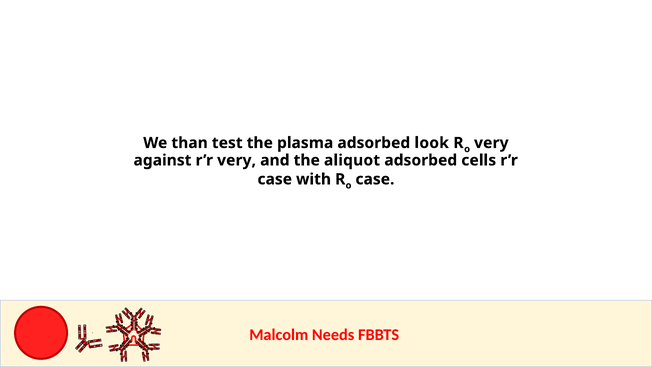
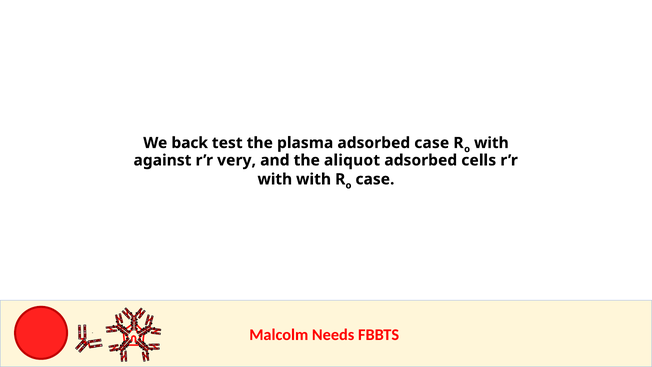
than: than -> back
adsorbed look: look -> case
very at (491, 143): very -> with
case at (275, 179): case -> with
